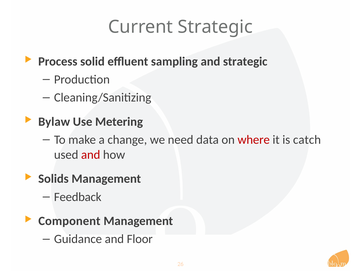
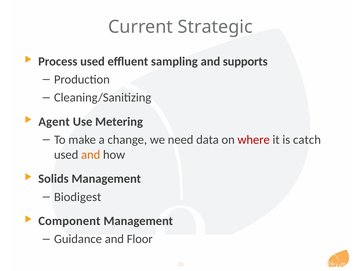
Process solid: solid -> used
and strategic: strategic -> supports
Bylaw: Bylaw -> Agent
and at (91, 155) colour: red -> orange
Feedback: Feedback -> Biodigest
